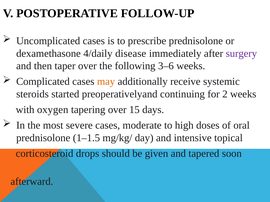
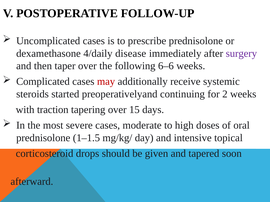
3–6: 3–6 -> 6–6
may colour: orange -> red
oxygen: oxygen -> traction
